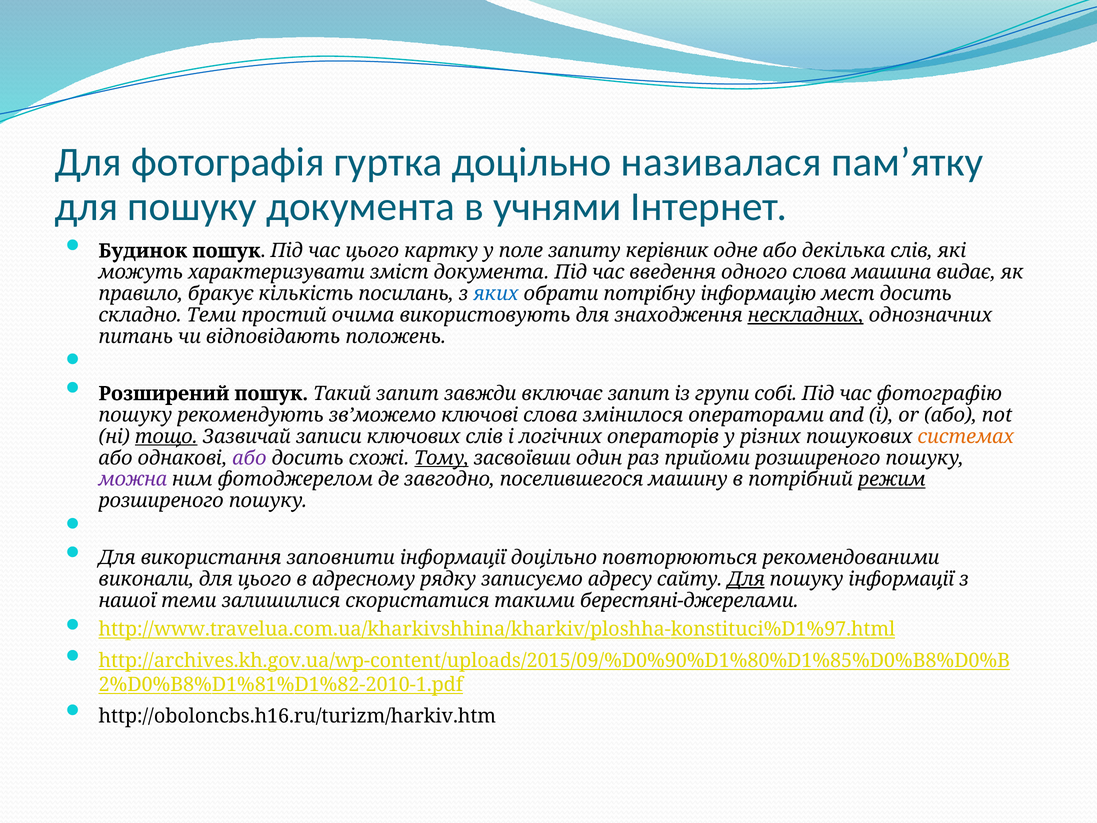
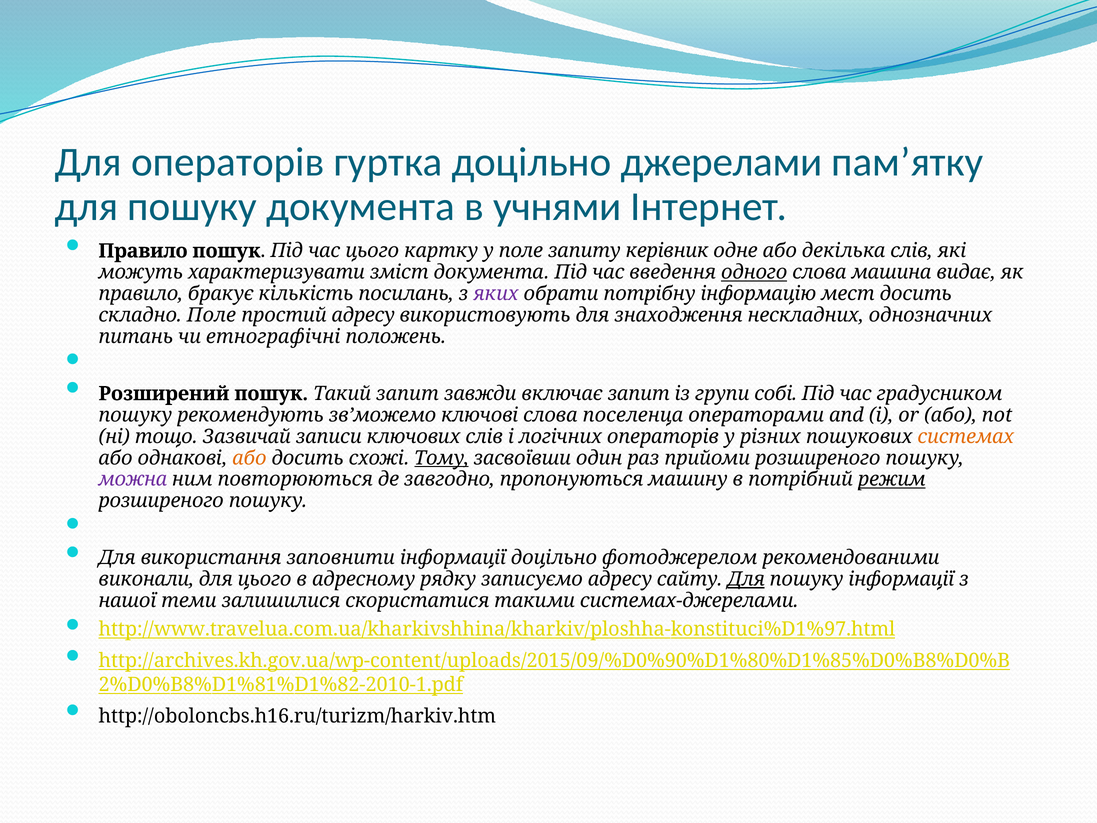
Для фотографія: фотографія -> операторів
називалася: називалася -> джерелами
Будинок at (143, 251): Будинок -> Правило
одного underline: none -> present
яких colour: blue -> purple
складно Теми: Теми -> Поле
простий очима: очима -> адресу
нескладних underline: present -> none
відповідають: відповідають -> етнографічні
фотографію: фотографію -> градусником
змінилося: змінилося -> поселенца
тощо underline: present -> none
або at (250, 458) colour: purple -> orange
фотоджерелом: фотоджерелом -> повторюються
поселившегося: поселившегося -> пропонуються
повторюються: повторюються -> фотоджерелом
берестяні-джерелами: берестяні-джерелами -> системах-джерелами
